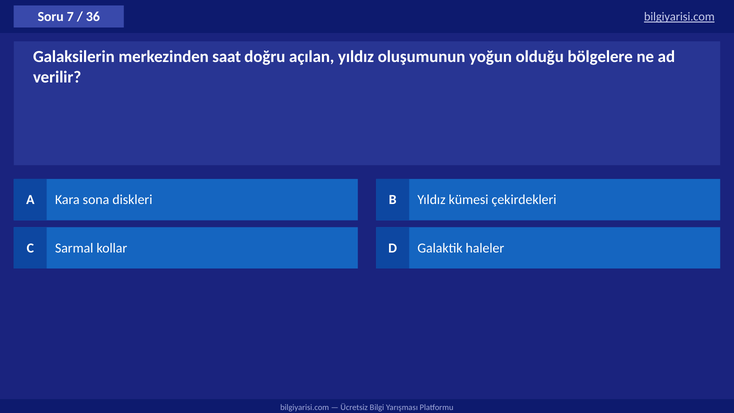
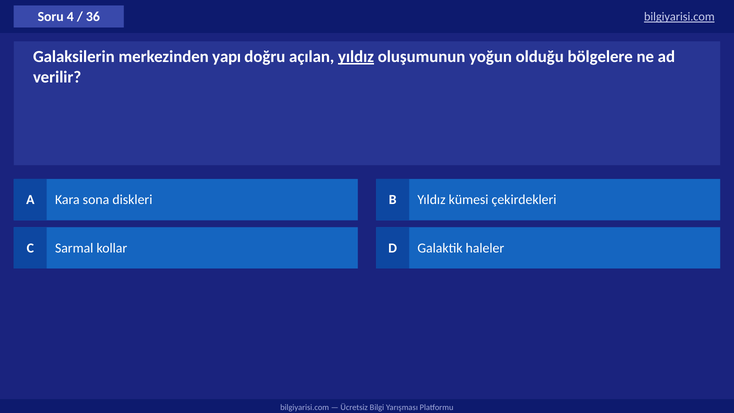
7: 7 -> 4
saat: saat -> yapı
yıldız at (356, 56) underline: none -> present
